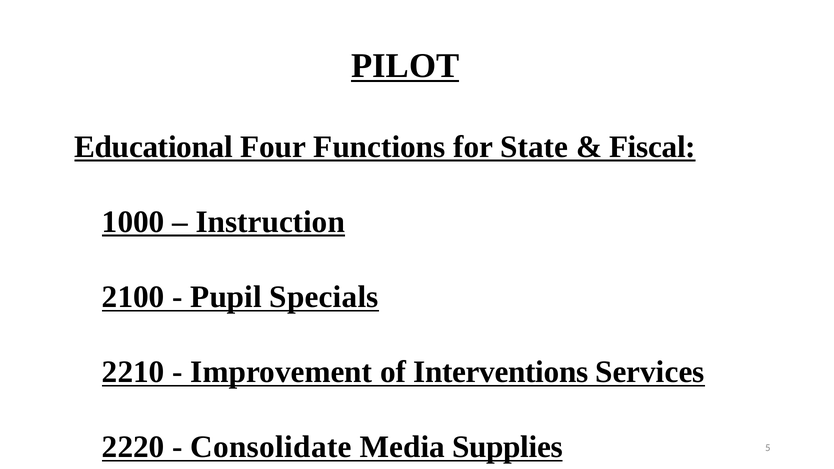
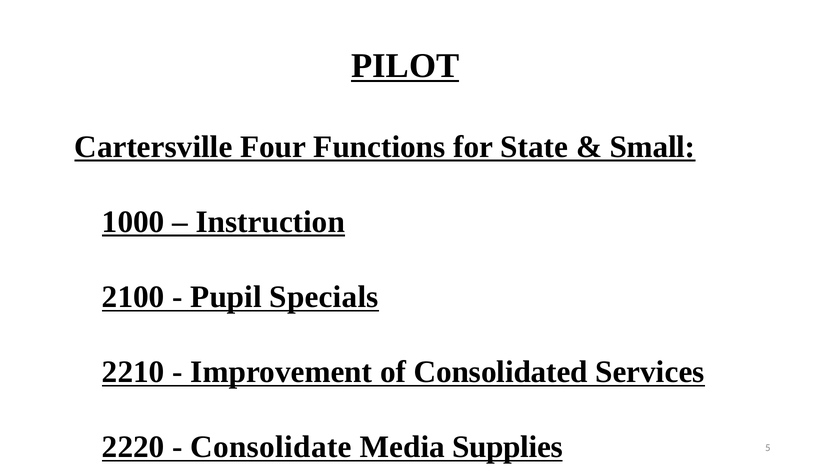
Educational: Educational -> Cartersville
Fiscal: Fiscal -> Small
Interventions: Interventions -> Consolidated
